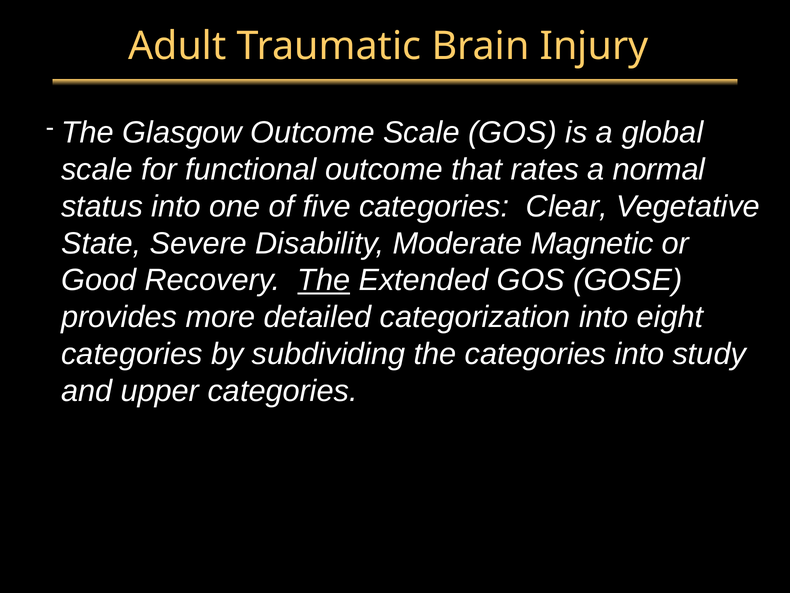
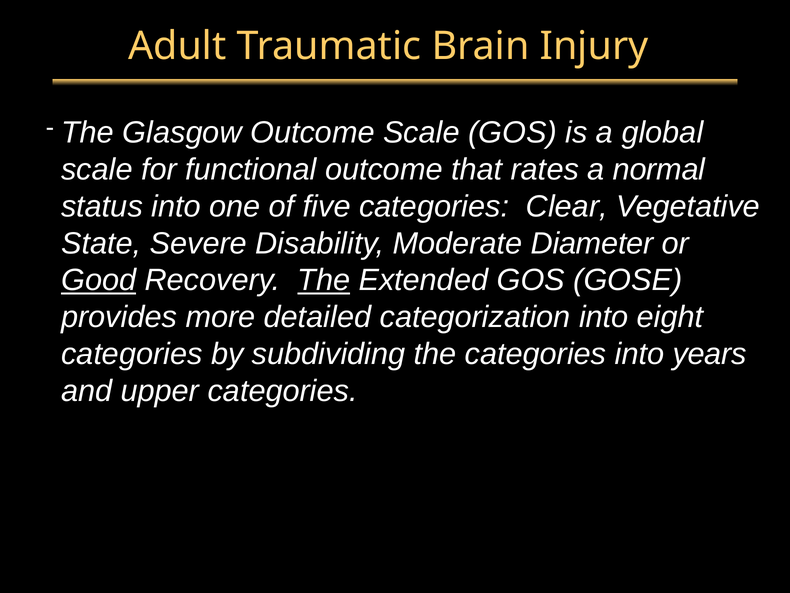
Magnetic: Magnetic -> Diameter
Good underline: none -> present
study: study -> years
